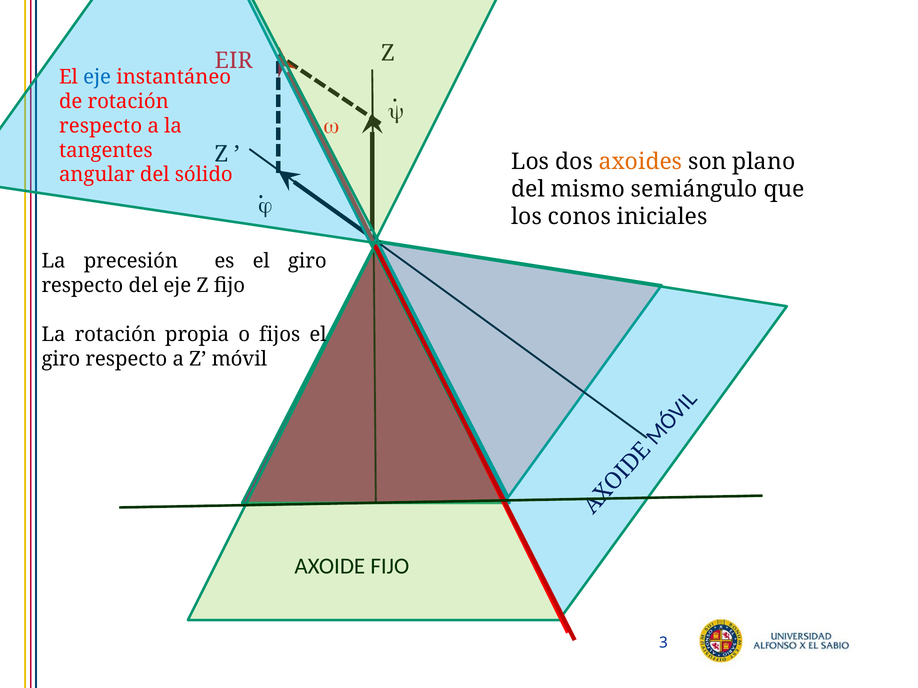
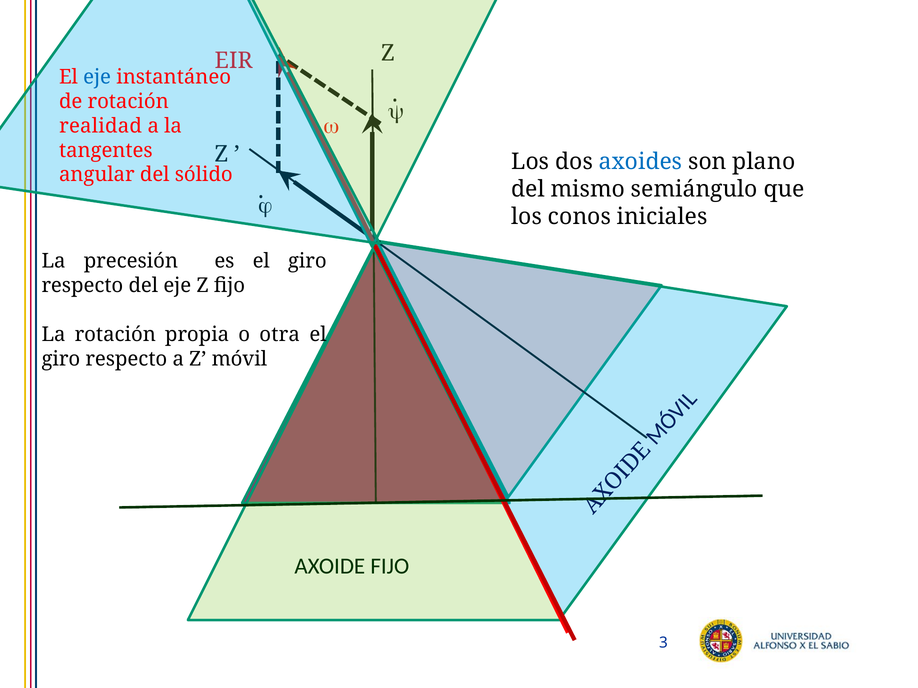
respecto at (101, 126): respecto -> realidad
axoides colour: orange -> blue
fijos: fijos -> otra
